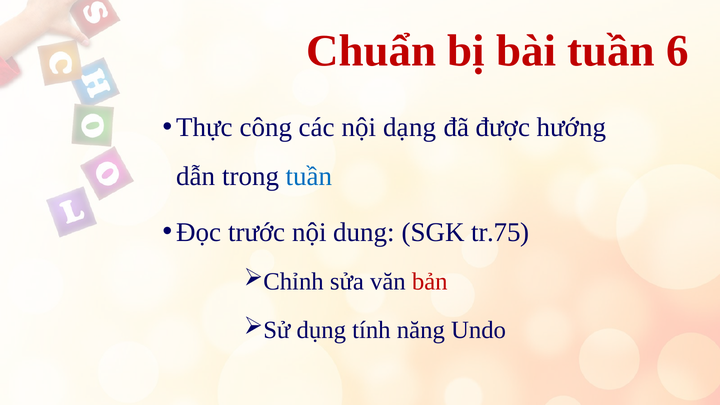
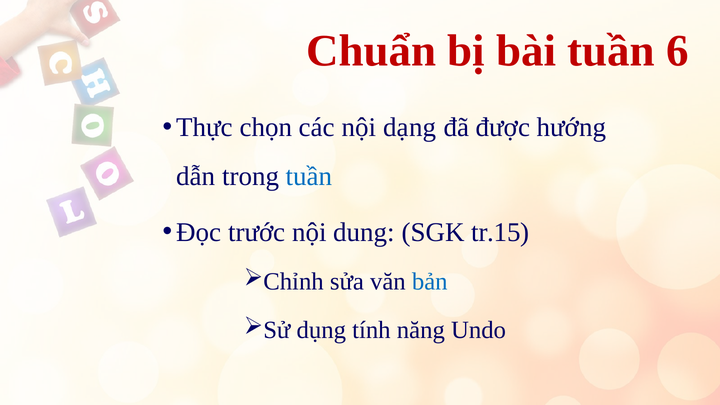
công: công -> chọn
tr.75: tr.75 -> tr.15
bản colour: red -> blue
